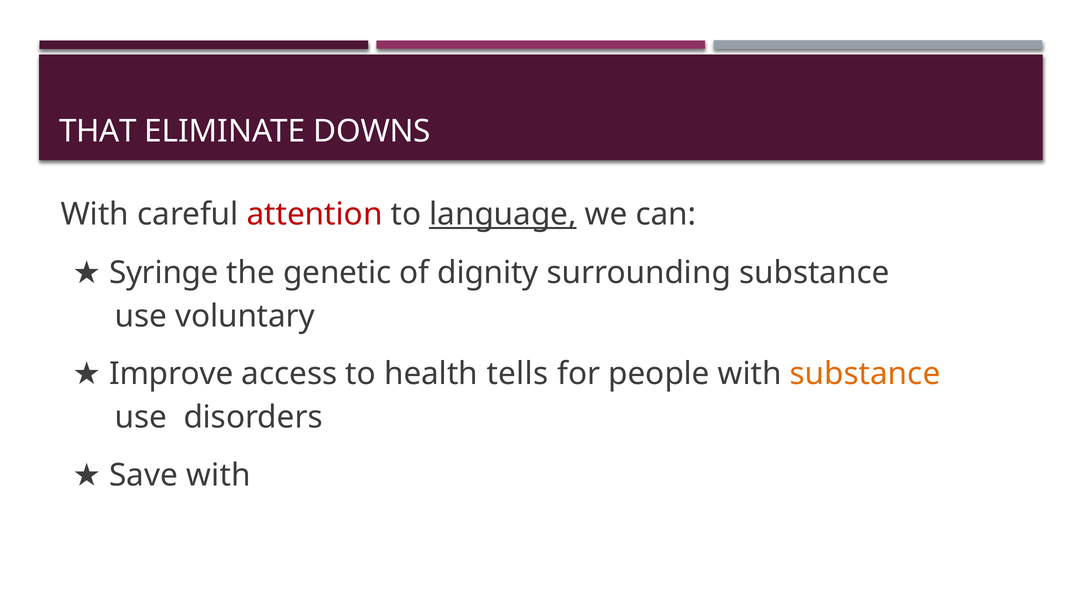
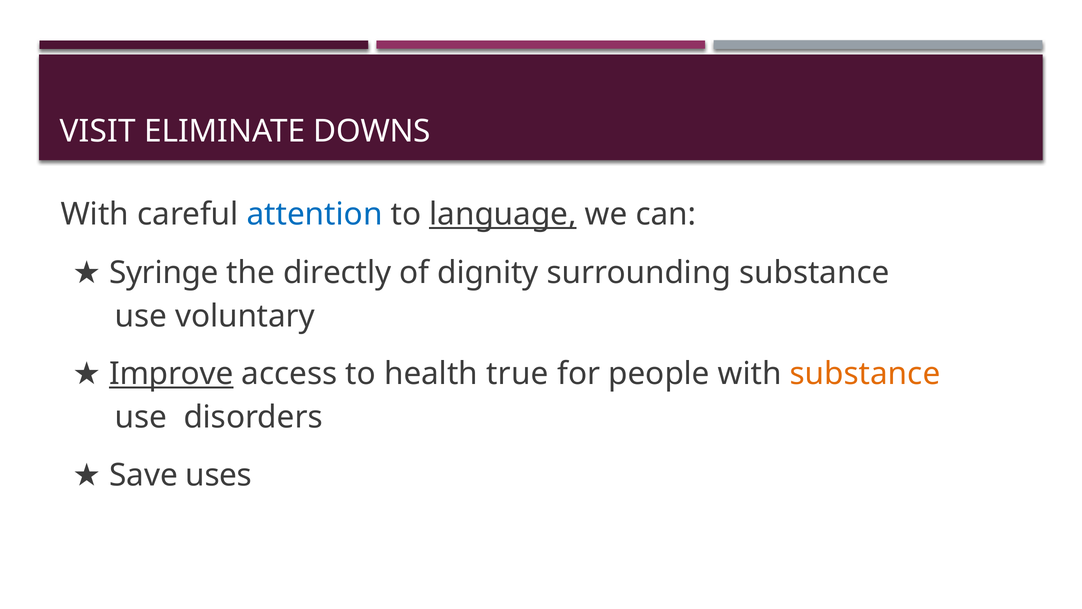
THAT: THAT -> VISIT
attention colour: red -> blue
genetic: genetic -> directly
Improve underline: none -> present
tells: tells -> true
Save with: with -> uses
